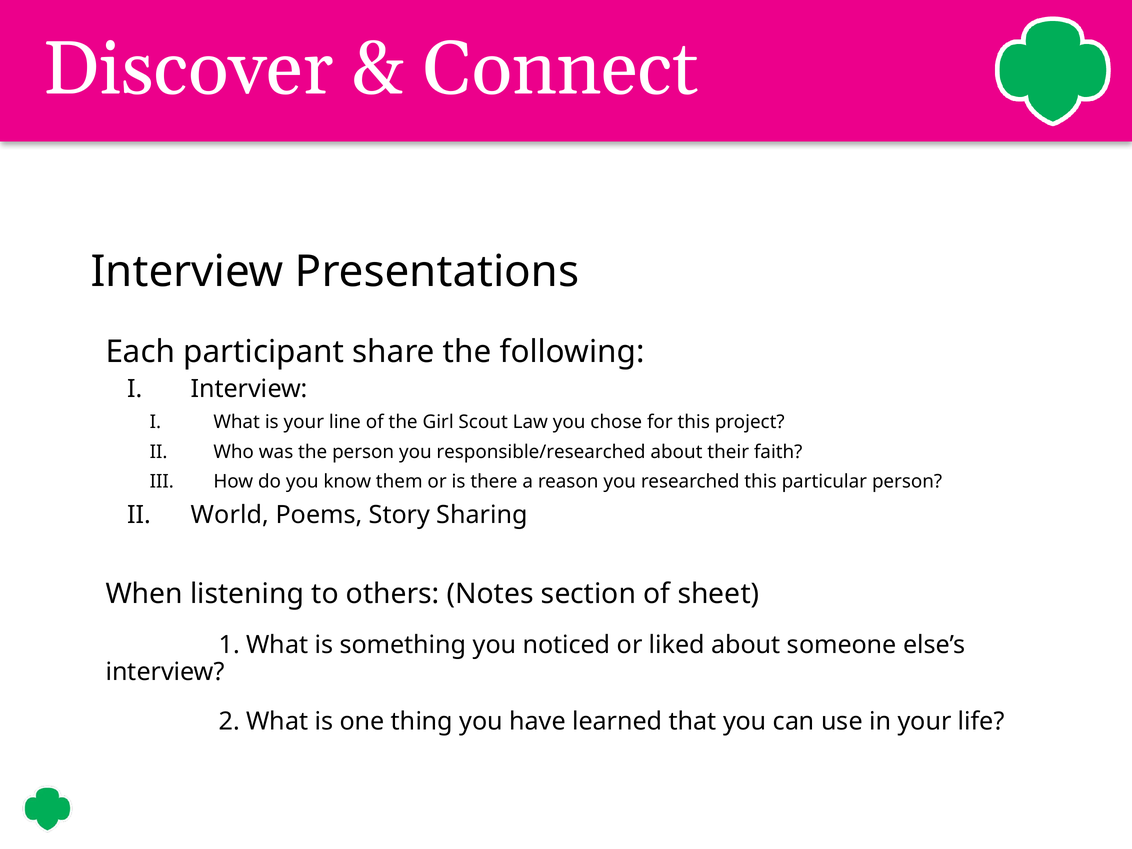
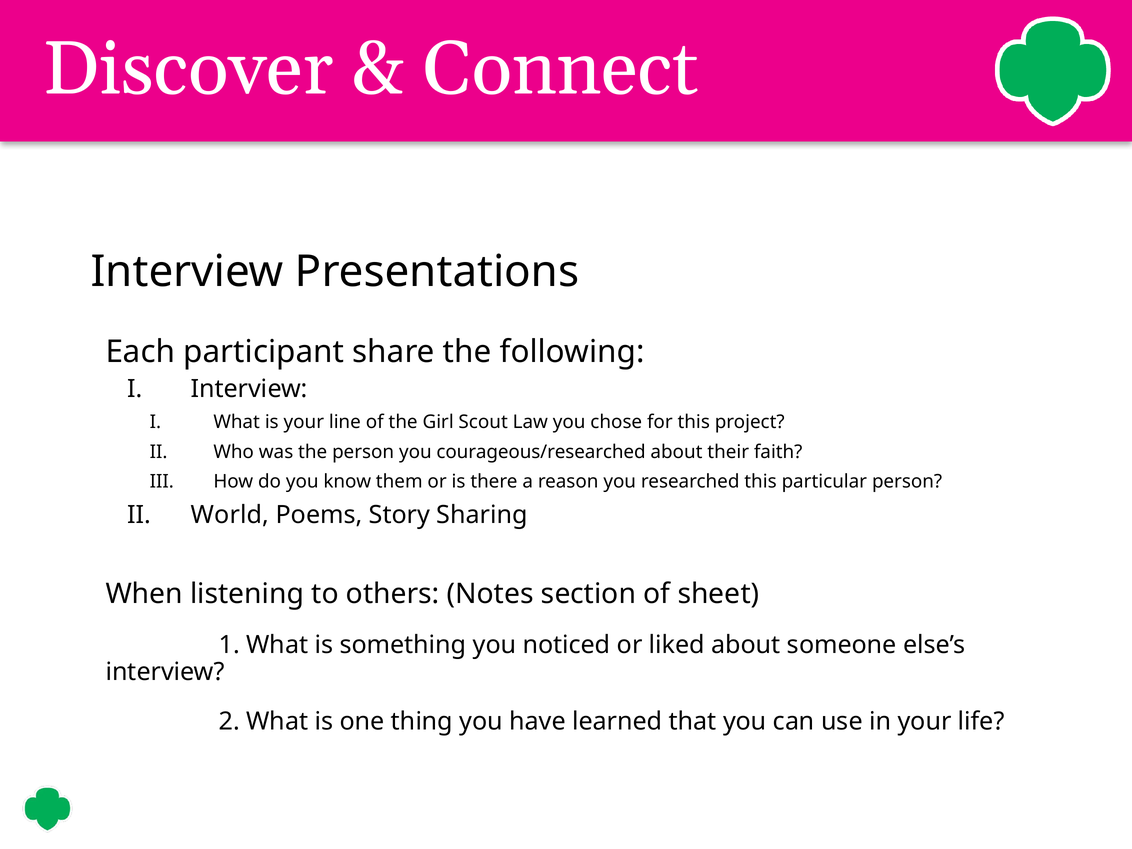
responsible/researched: responsible/researched -> courageous/researched
